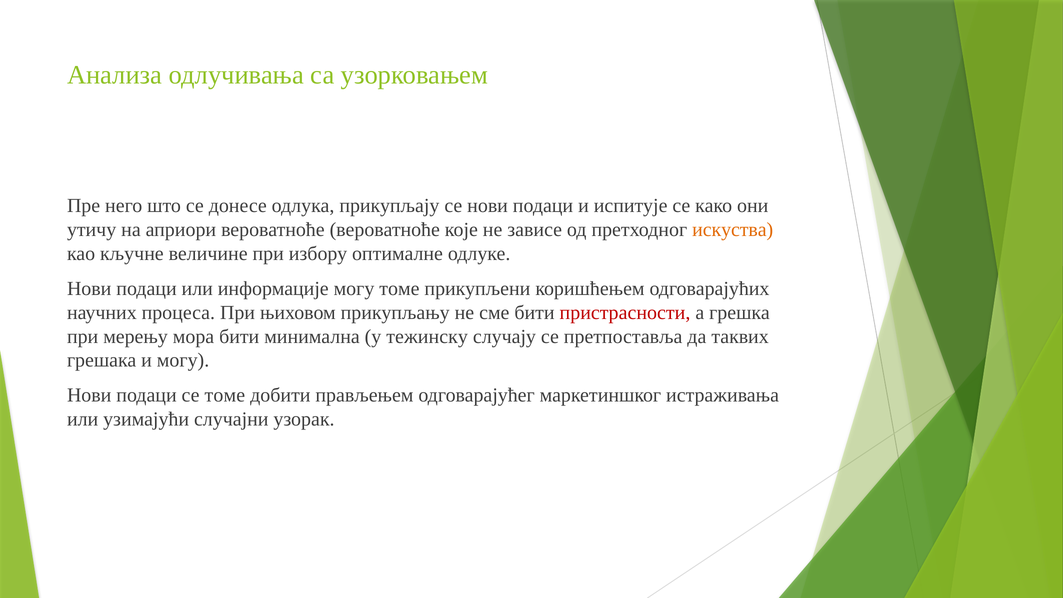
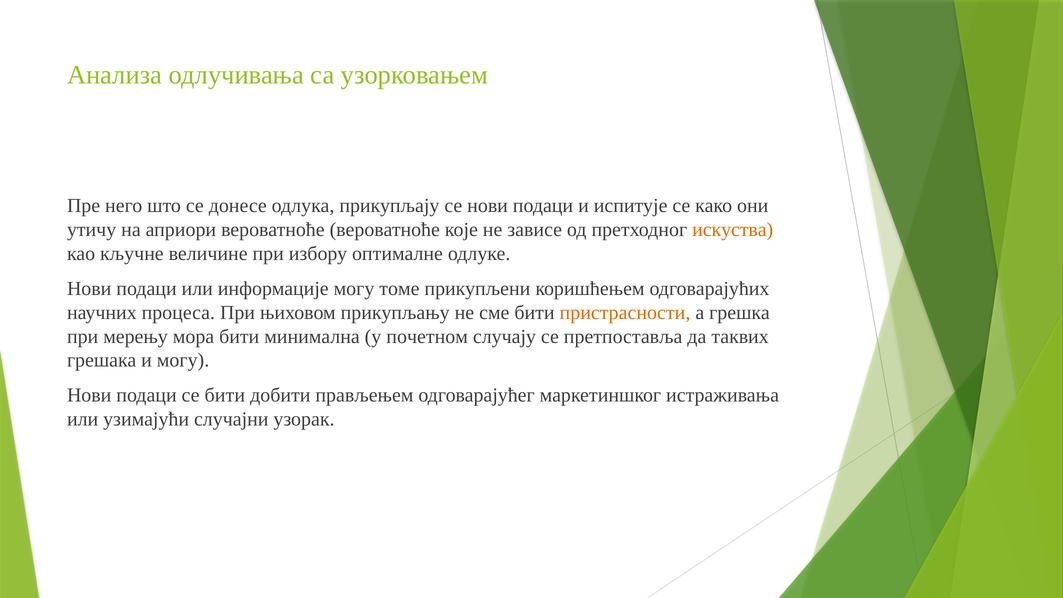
пристрасности colour: red -> orange
тежинску: тежинску -> почетном
се томе: томе -> бити
